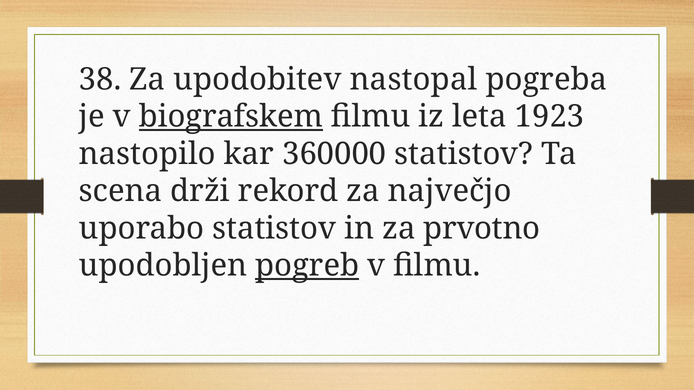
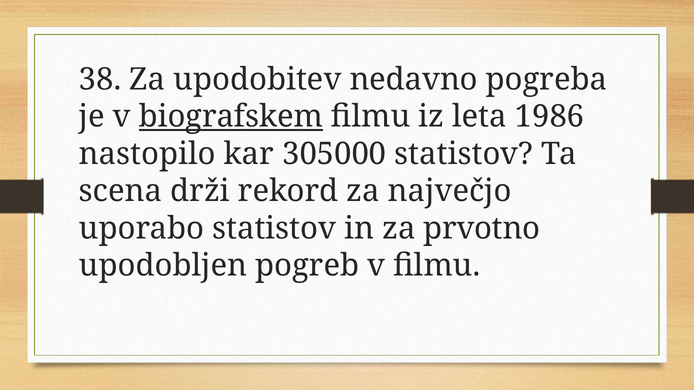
nastopal: nastopal -> nedavno
1923: 1923 -> 1986
360000: 360000 -> 305000
pogreb underline: present -> none
